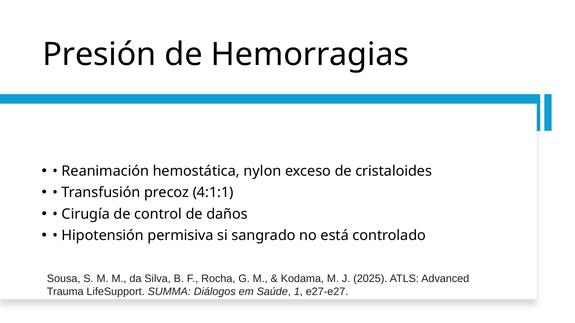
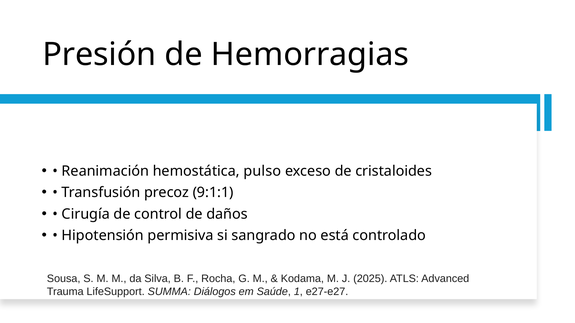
nylon: nylon -> pulso
4:1:1: 4:1:1 -> 9:1:1
